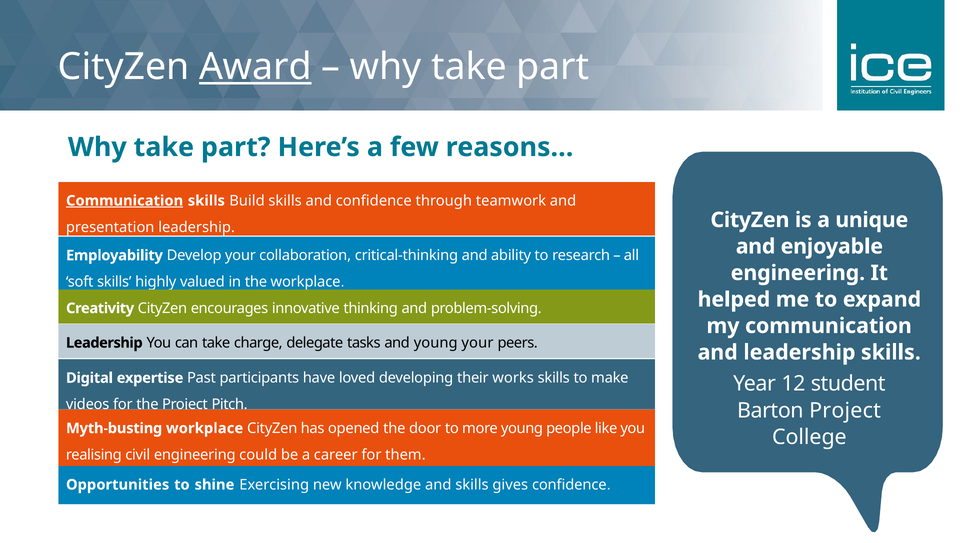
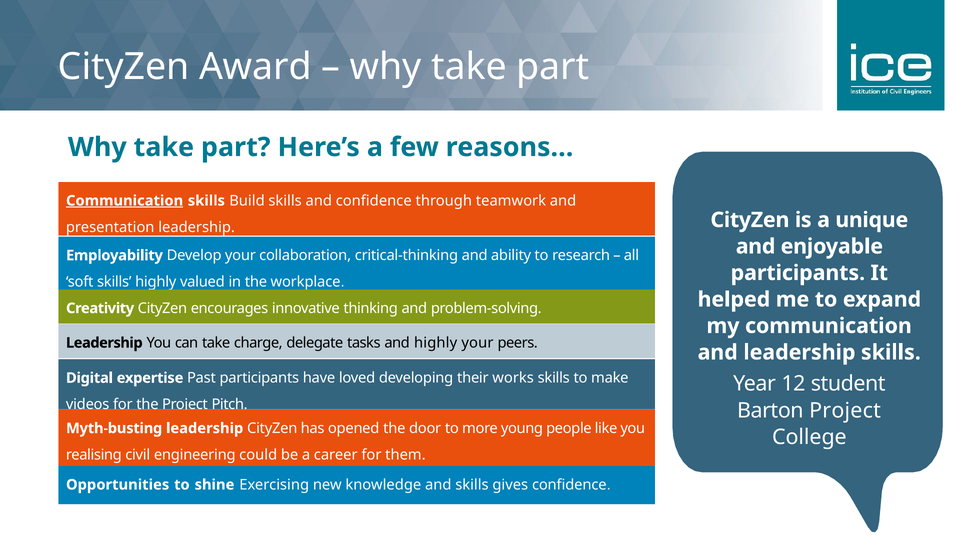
Award underline: present -> none
engineering at (798, 273): engineering -> participants
and young: young -> highly
Myth-busting workplace: workplace -> leadership
